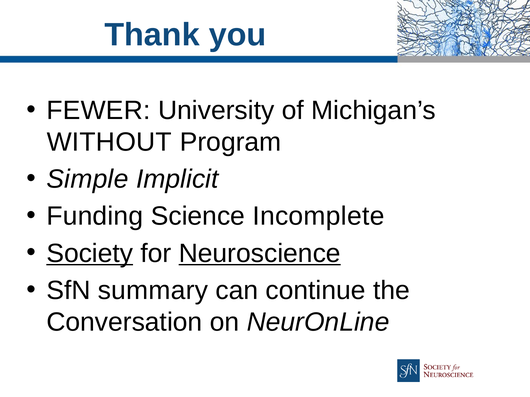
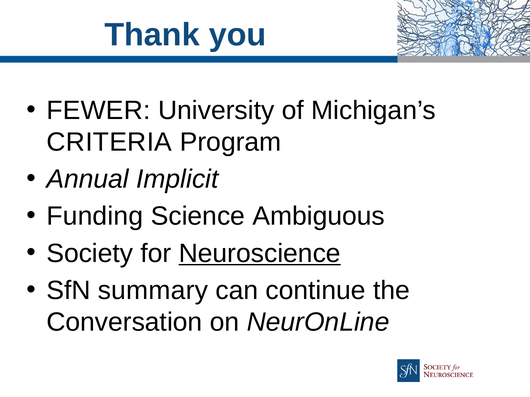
WITHOUT: WITHOUT -> CRITERIA
Simple: Simple -> Annual
Incomplete: Incomplete -> Ambiguous
Society underline: present -> none
